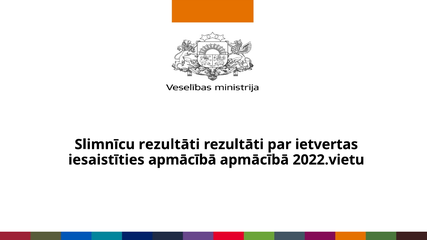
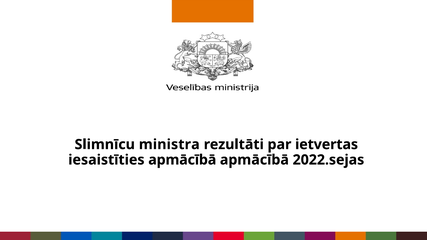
Slimnīcu rezultāti: rezultāti -> ministra
2022.vietu: 2022.vietu -> 2022.sejas
